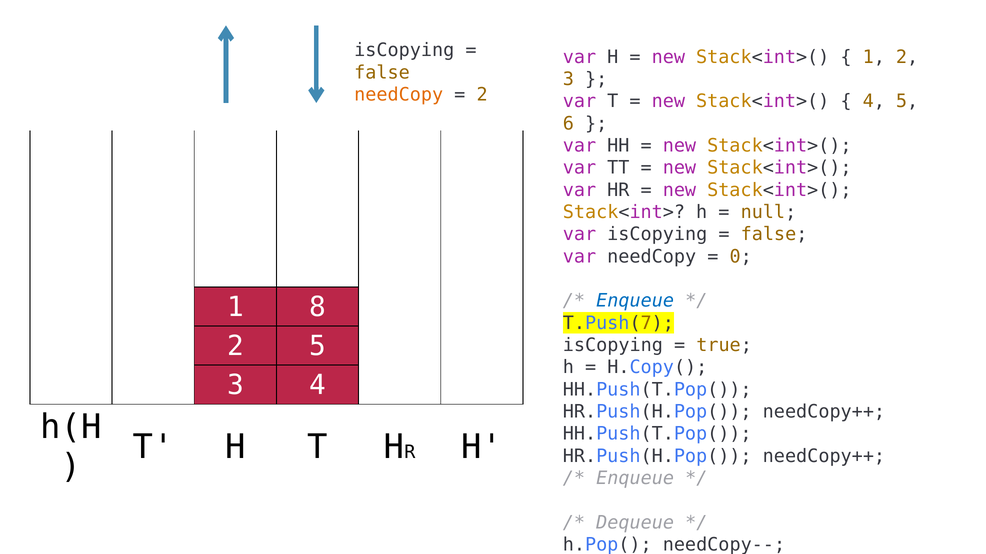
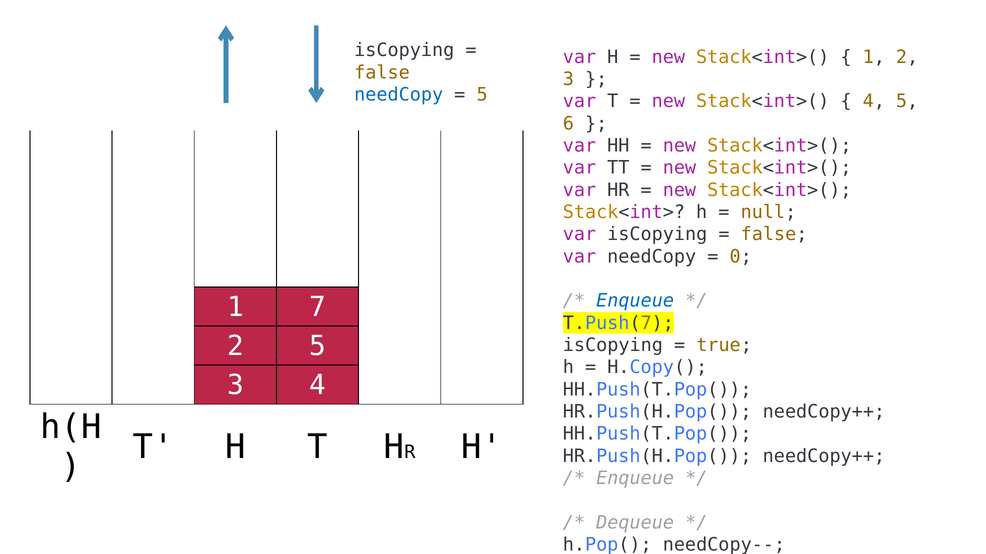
needCopy at (399, 95) colour: orange -> blue
2 at (482, 95): 2 -> 5
8: 8 -> 7
